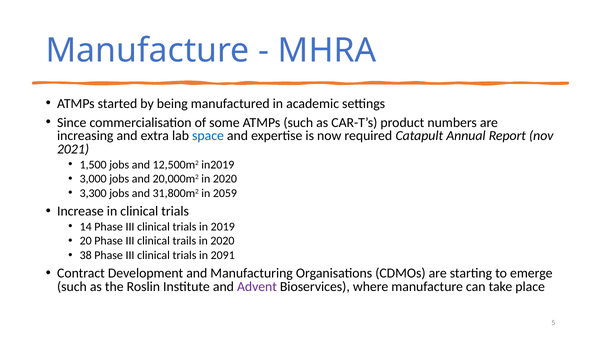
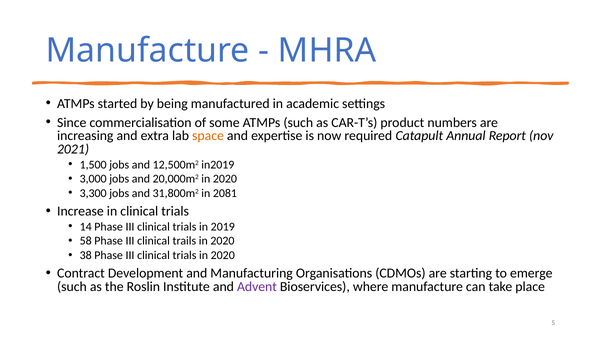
space colour: blue -> orange
2059: 2059 -> 2081
20: 20 -> 58
trials in 2091: 2091 -> 2020
